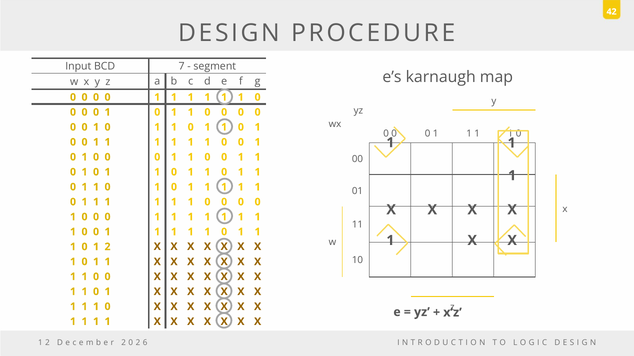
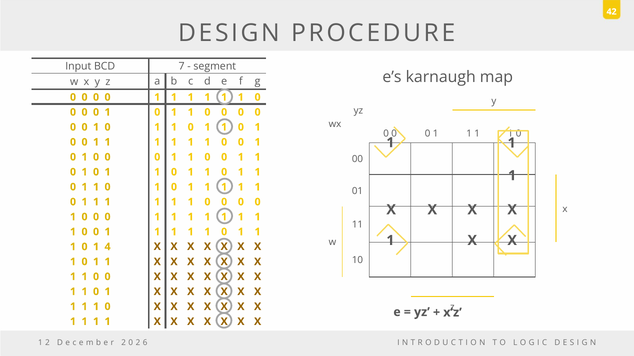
0 1 2: 2 -> 4
